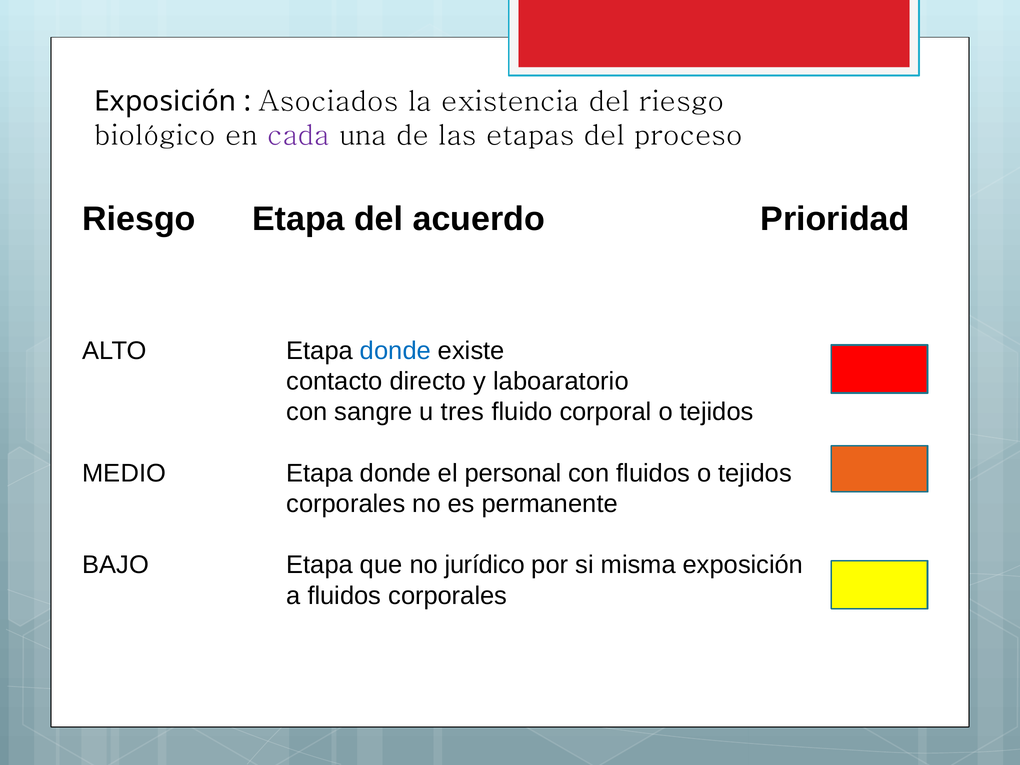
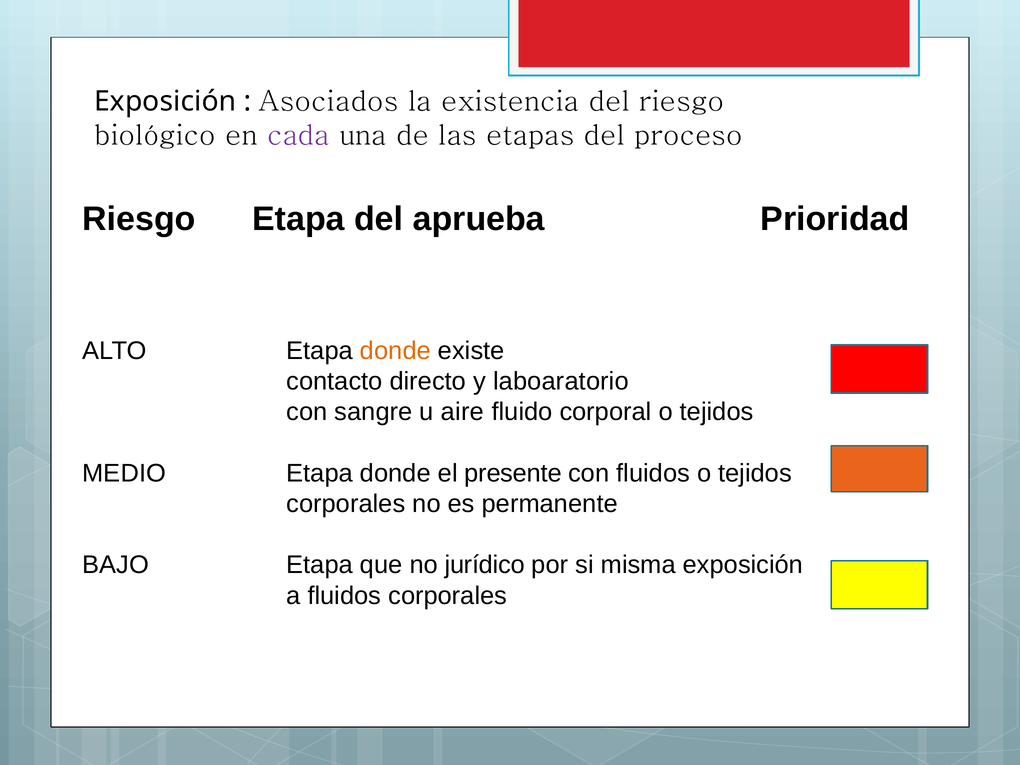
acuerdo: acuerdo -> aprueba
donde at (395, 351) colour: blue -> orange
tres: tres -> aire
personal: personal -> presente
